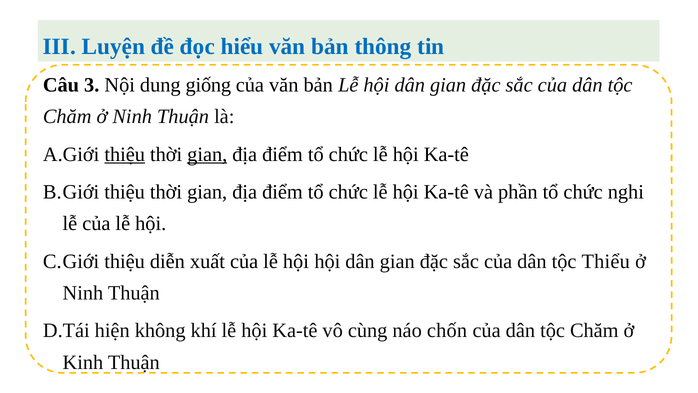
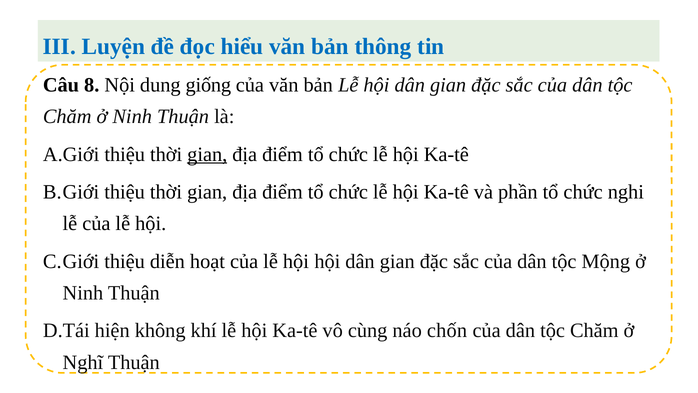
3: 3 -> 8
thiệu at (125, 154) underline: present -> none
xuất: xuất -> hoạt
Thiểu: Thiểu -> Mộng
Kinh: Kinh -> Nghĩ
